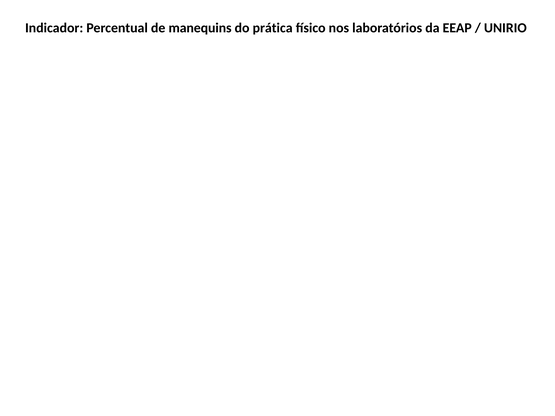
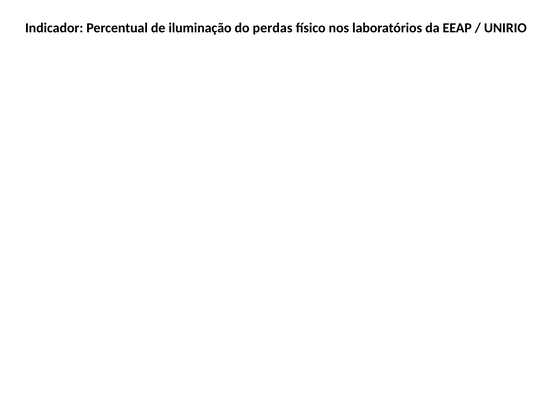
manequins: manequins -> iluminação
prática: prática -> perdas
